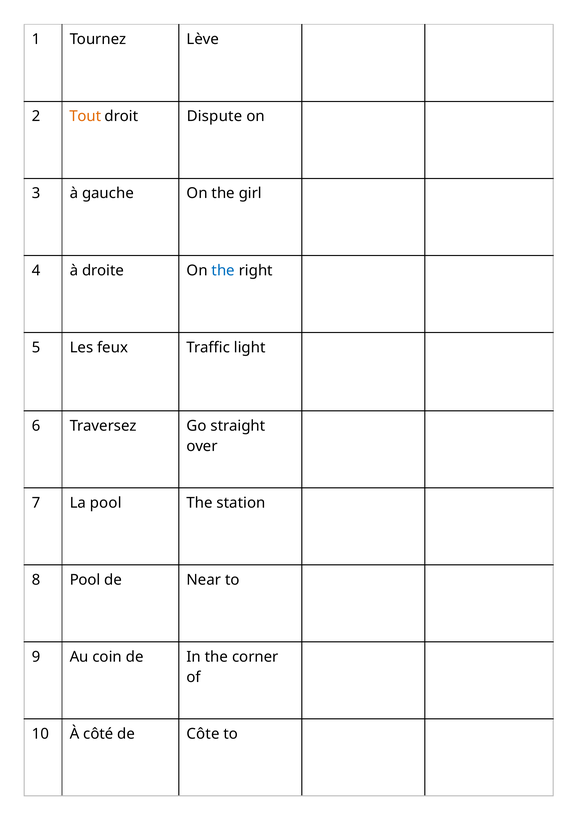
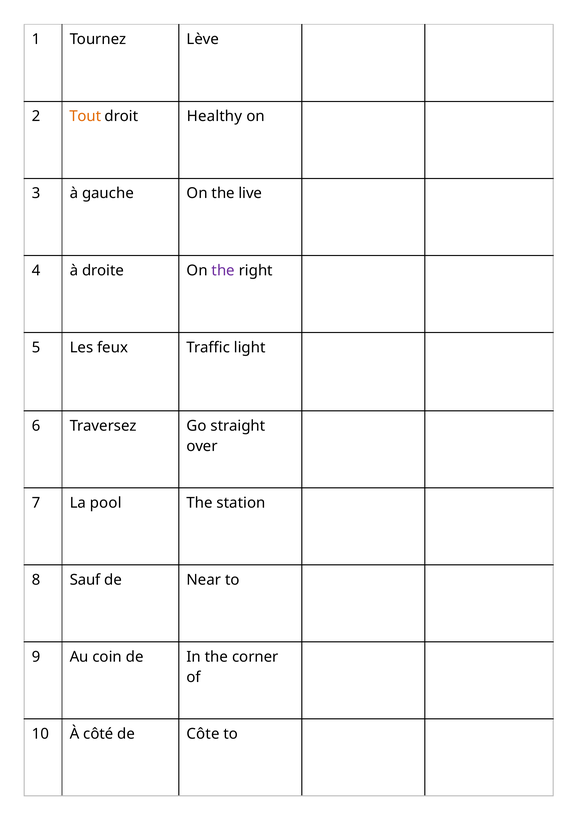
Dispute: Dispute -> Healthy
girl: girl -> live
the at (223, 271) colour: blue -> purple
8 Pool: Pool -> Sauf
